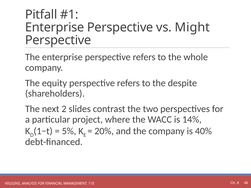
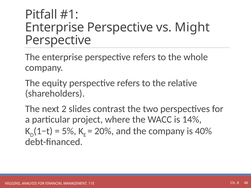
despite: despite -> relative
